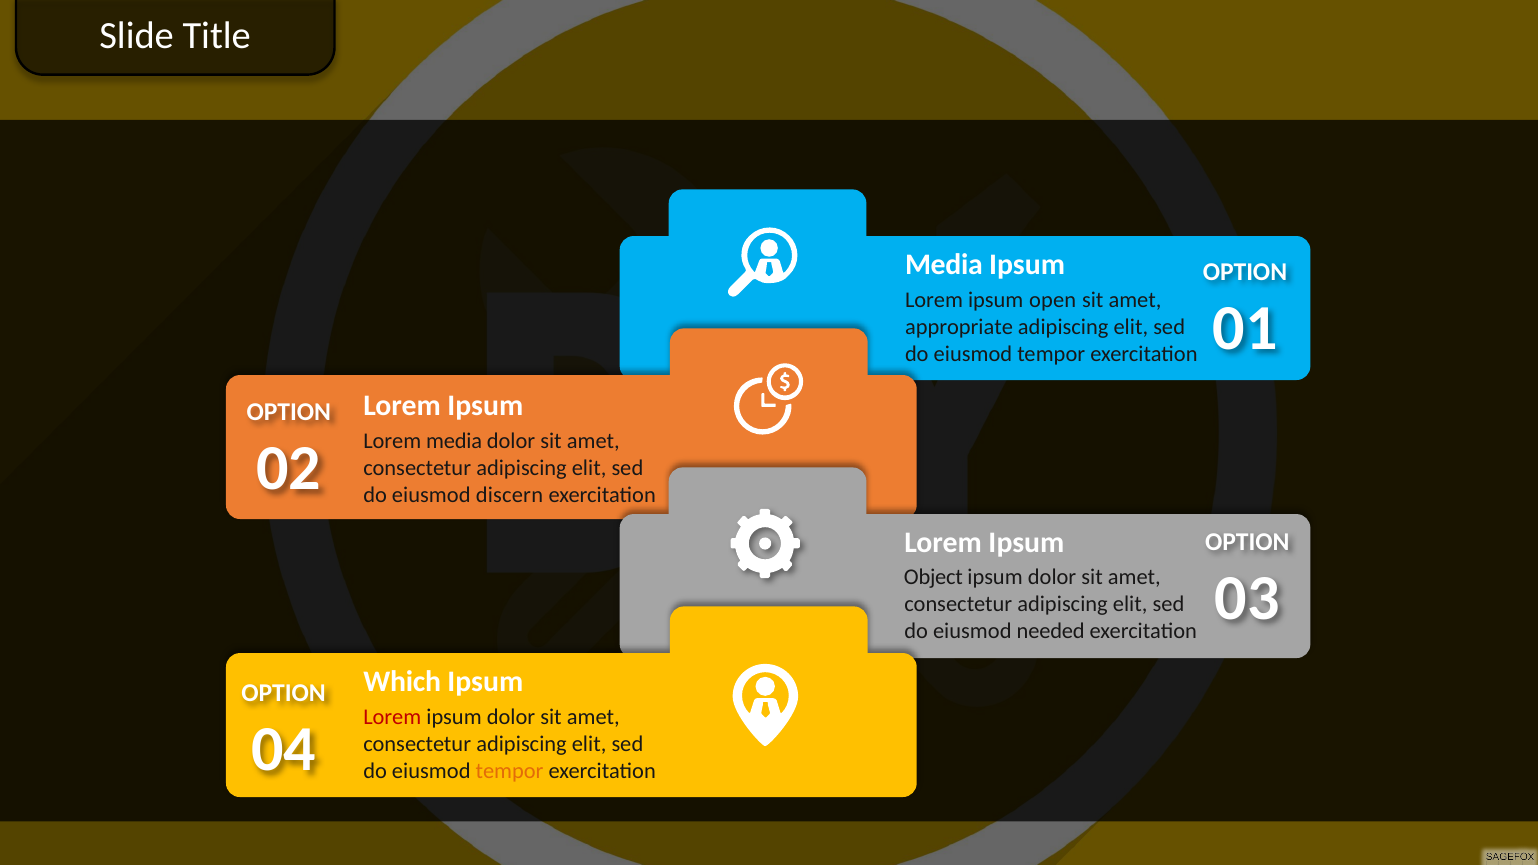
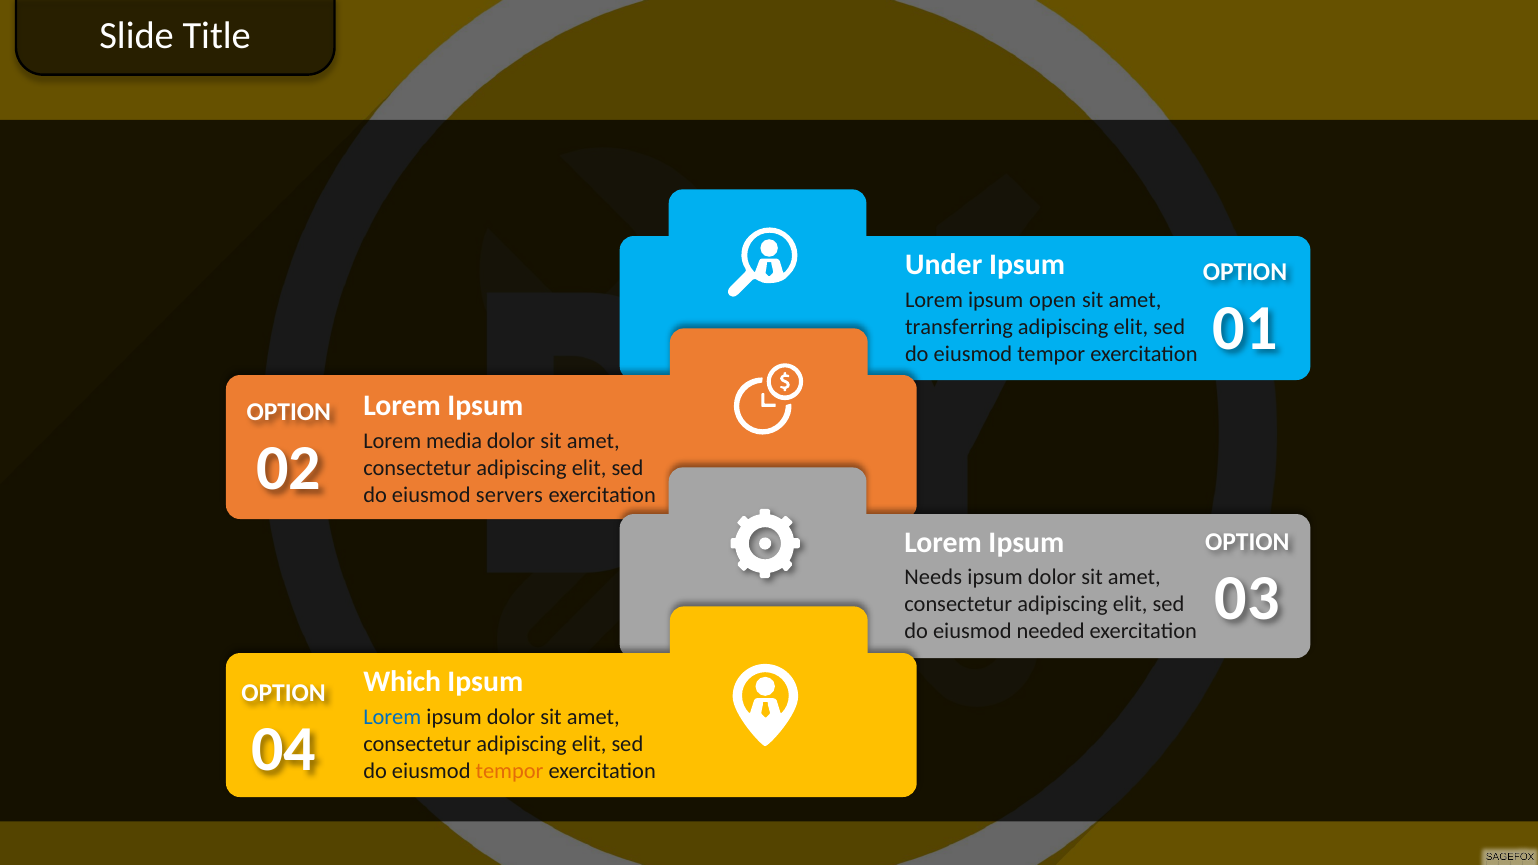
Media at (944, 265): Media -> Under
appropriate: appropriate -> transferring
discern: discern -> servers
Object: Object -> Needs
Lorem at (392, 717) colour: red -> blue
